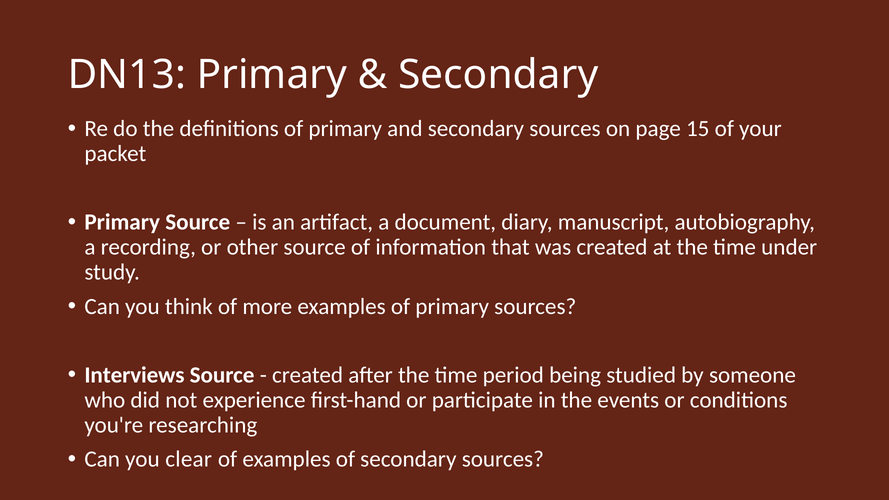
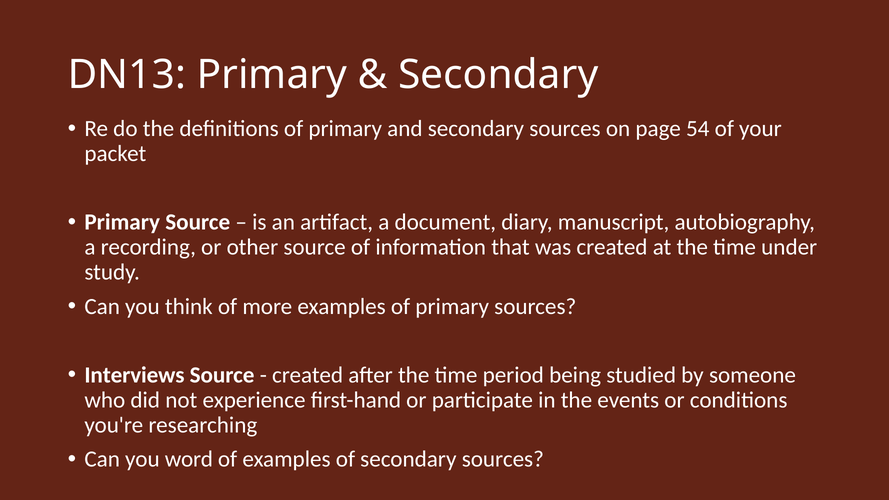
15: 15 -> 54
clear: clear -> word
